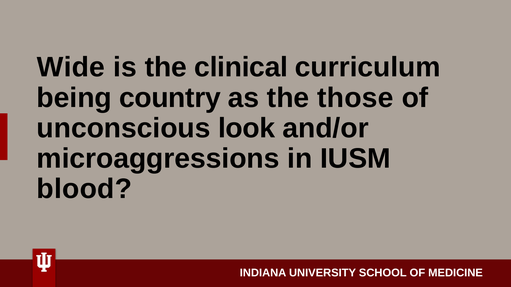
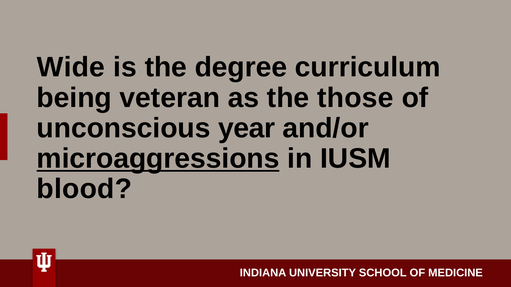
clinical: clinical -> degree
country: country -> veteran
look: look -> year
microaggressions underline: none -> present
